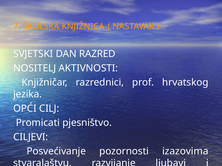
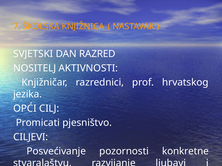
izazovima: izazovima -> konkretne
